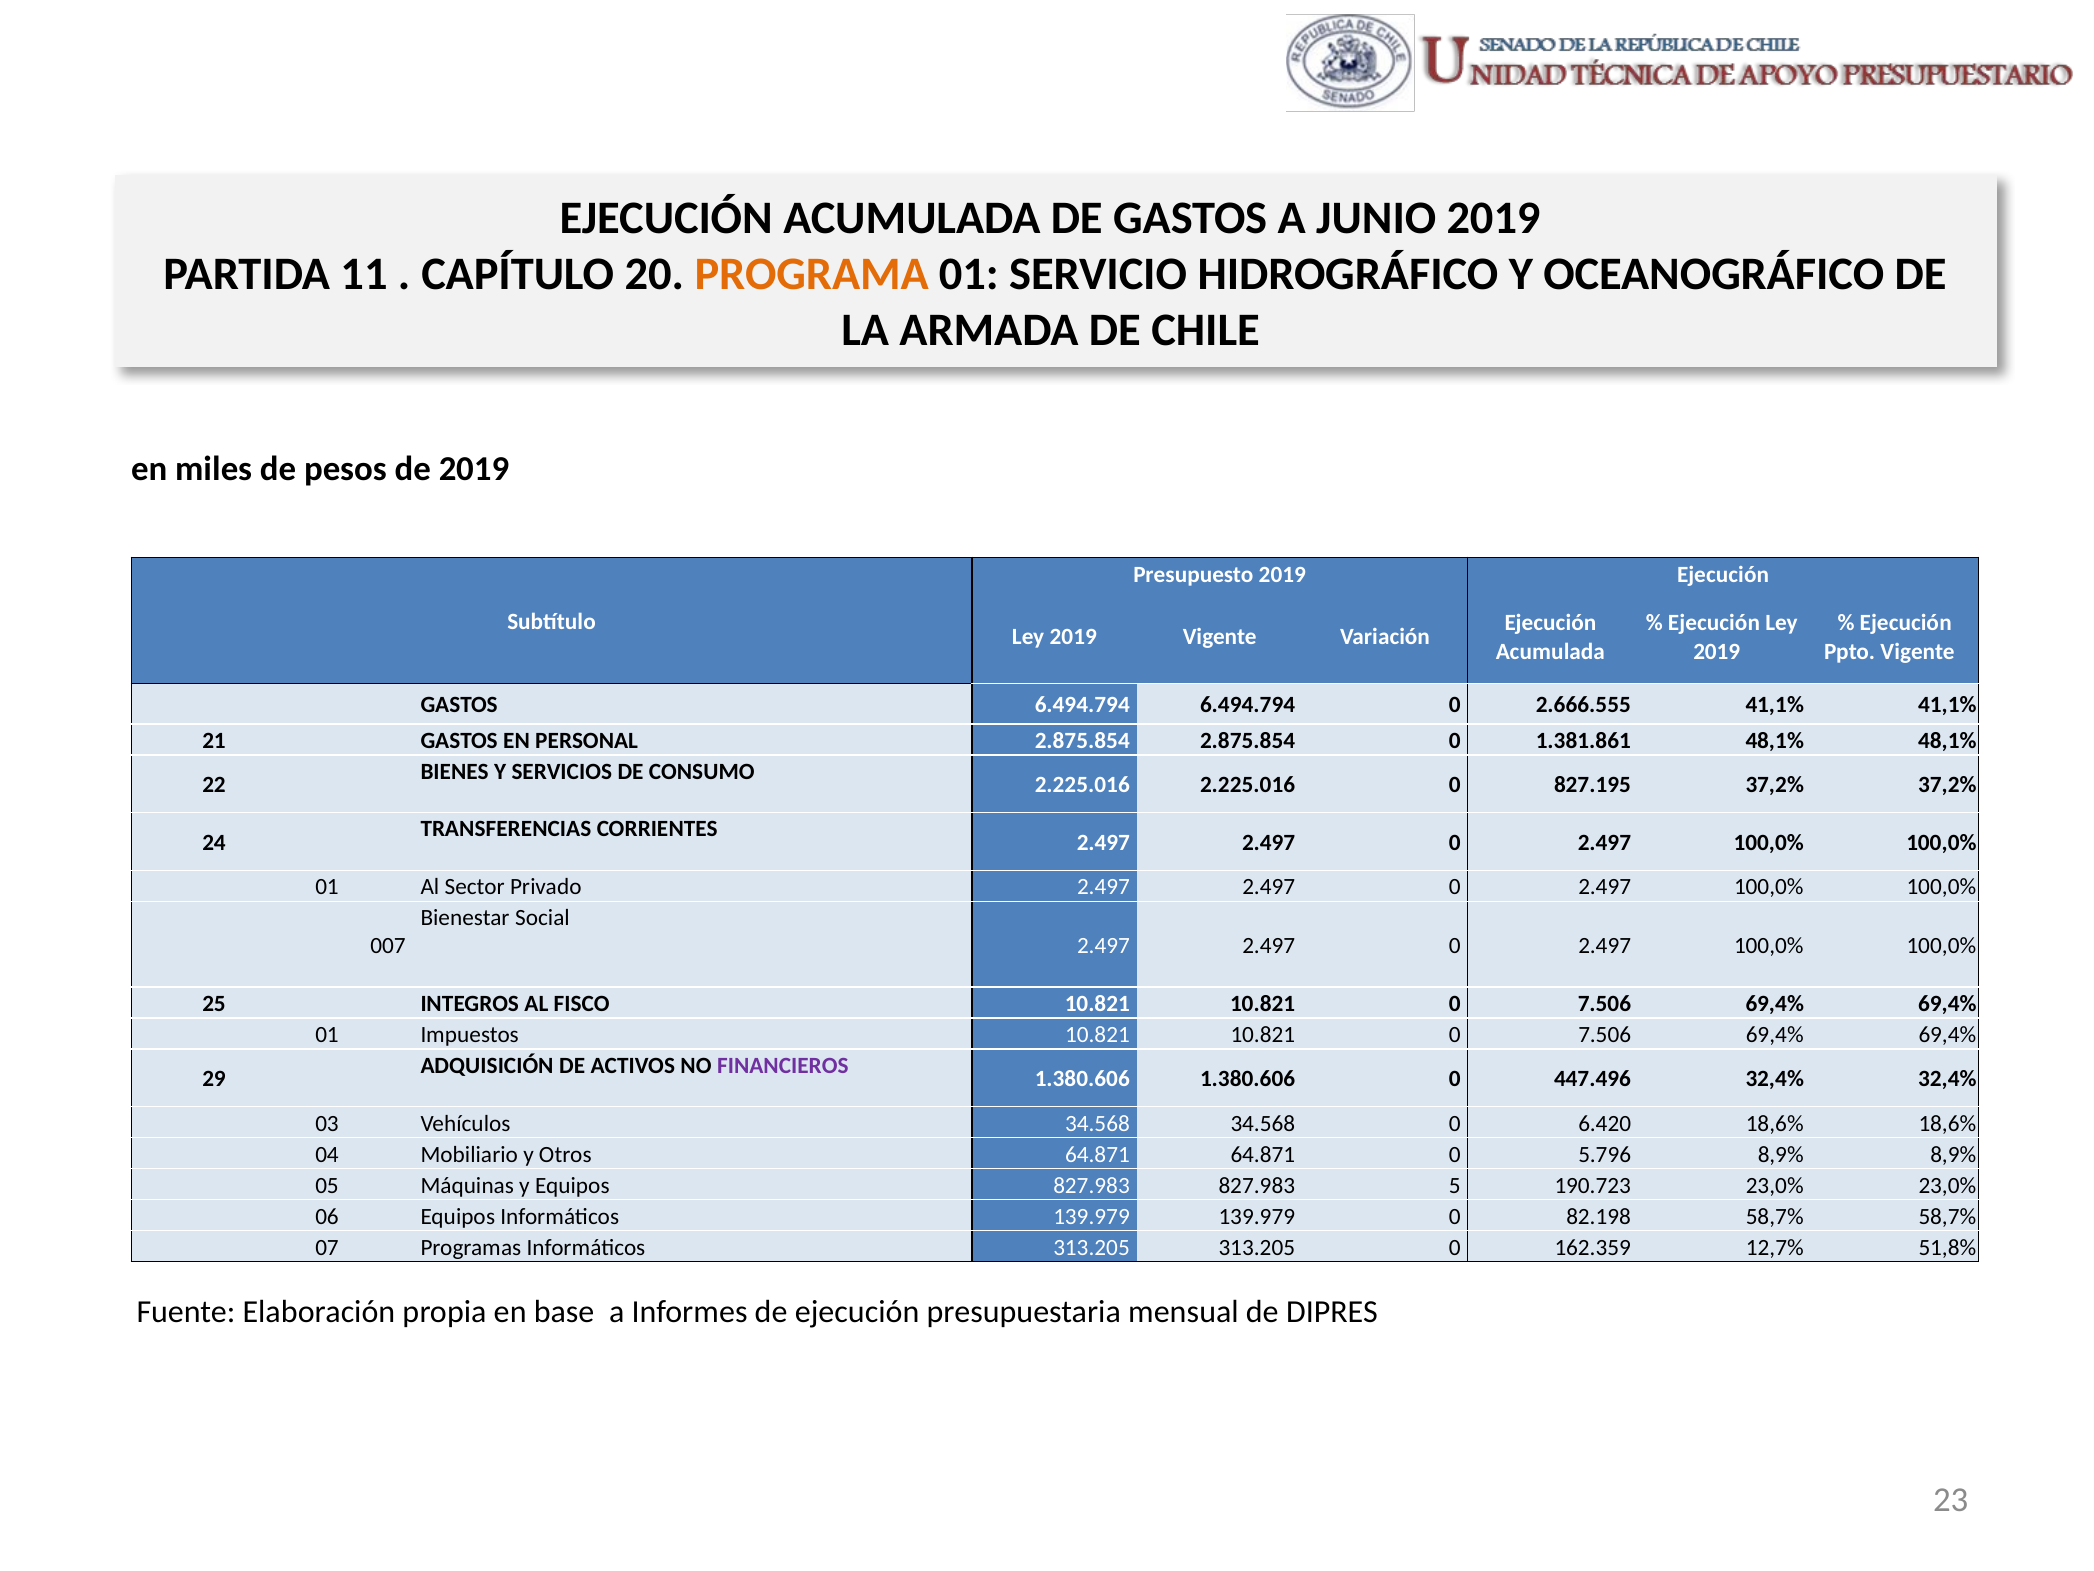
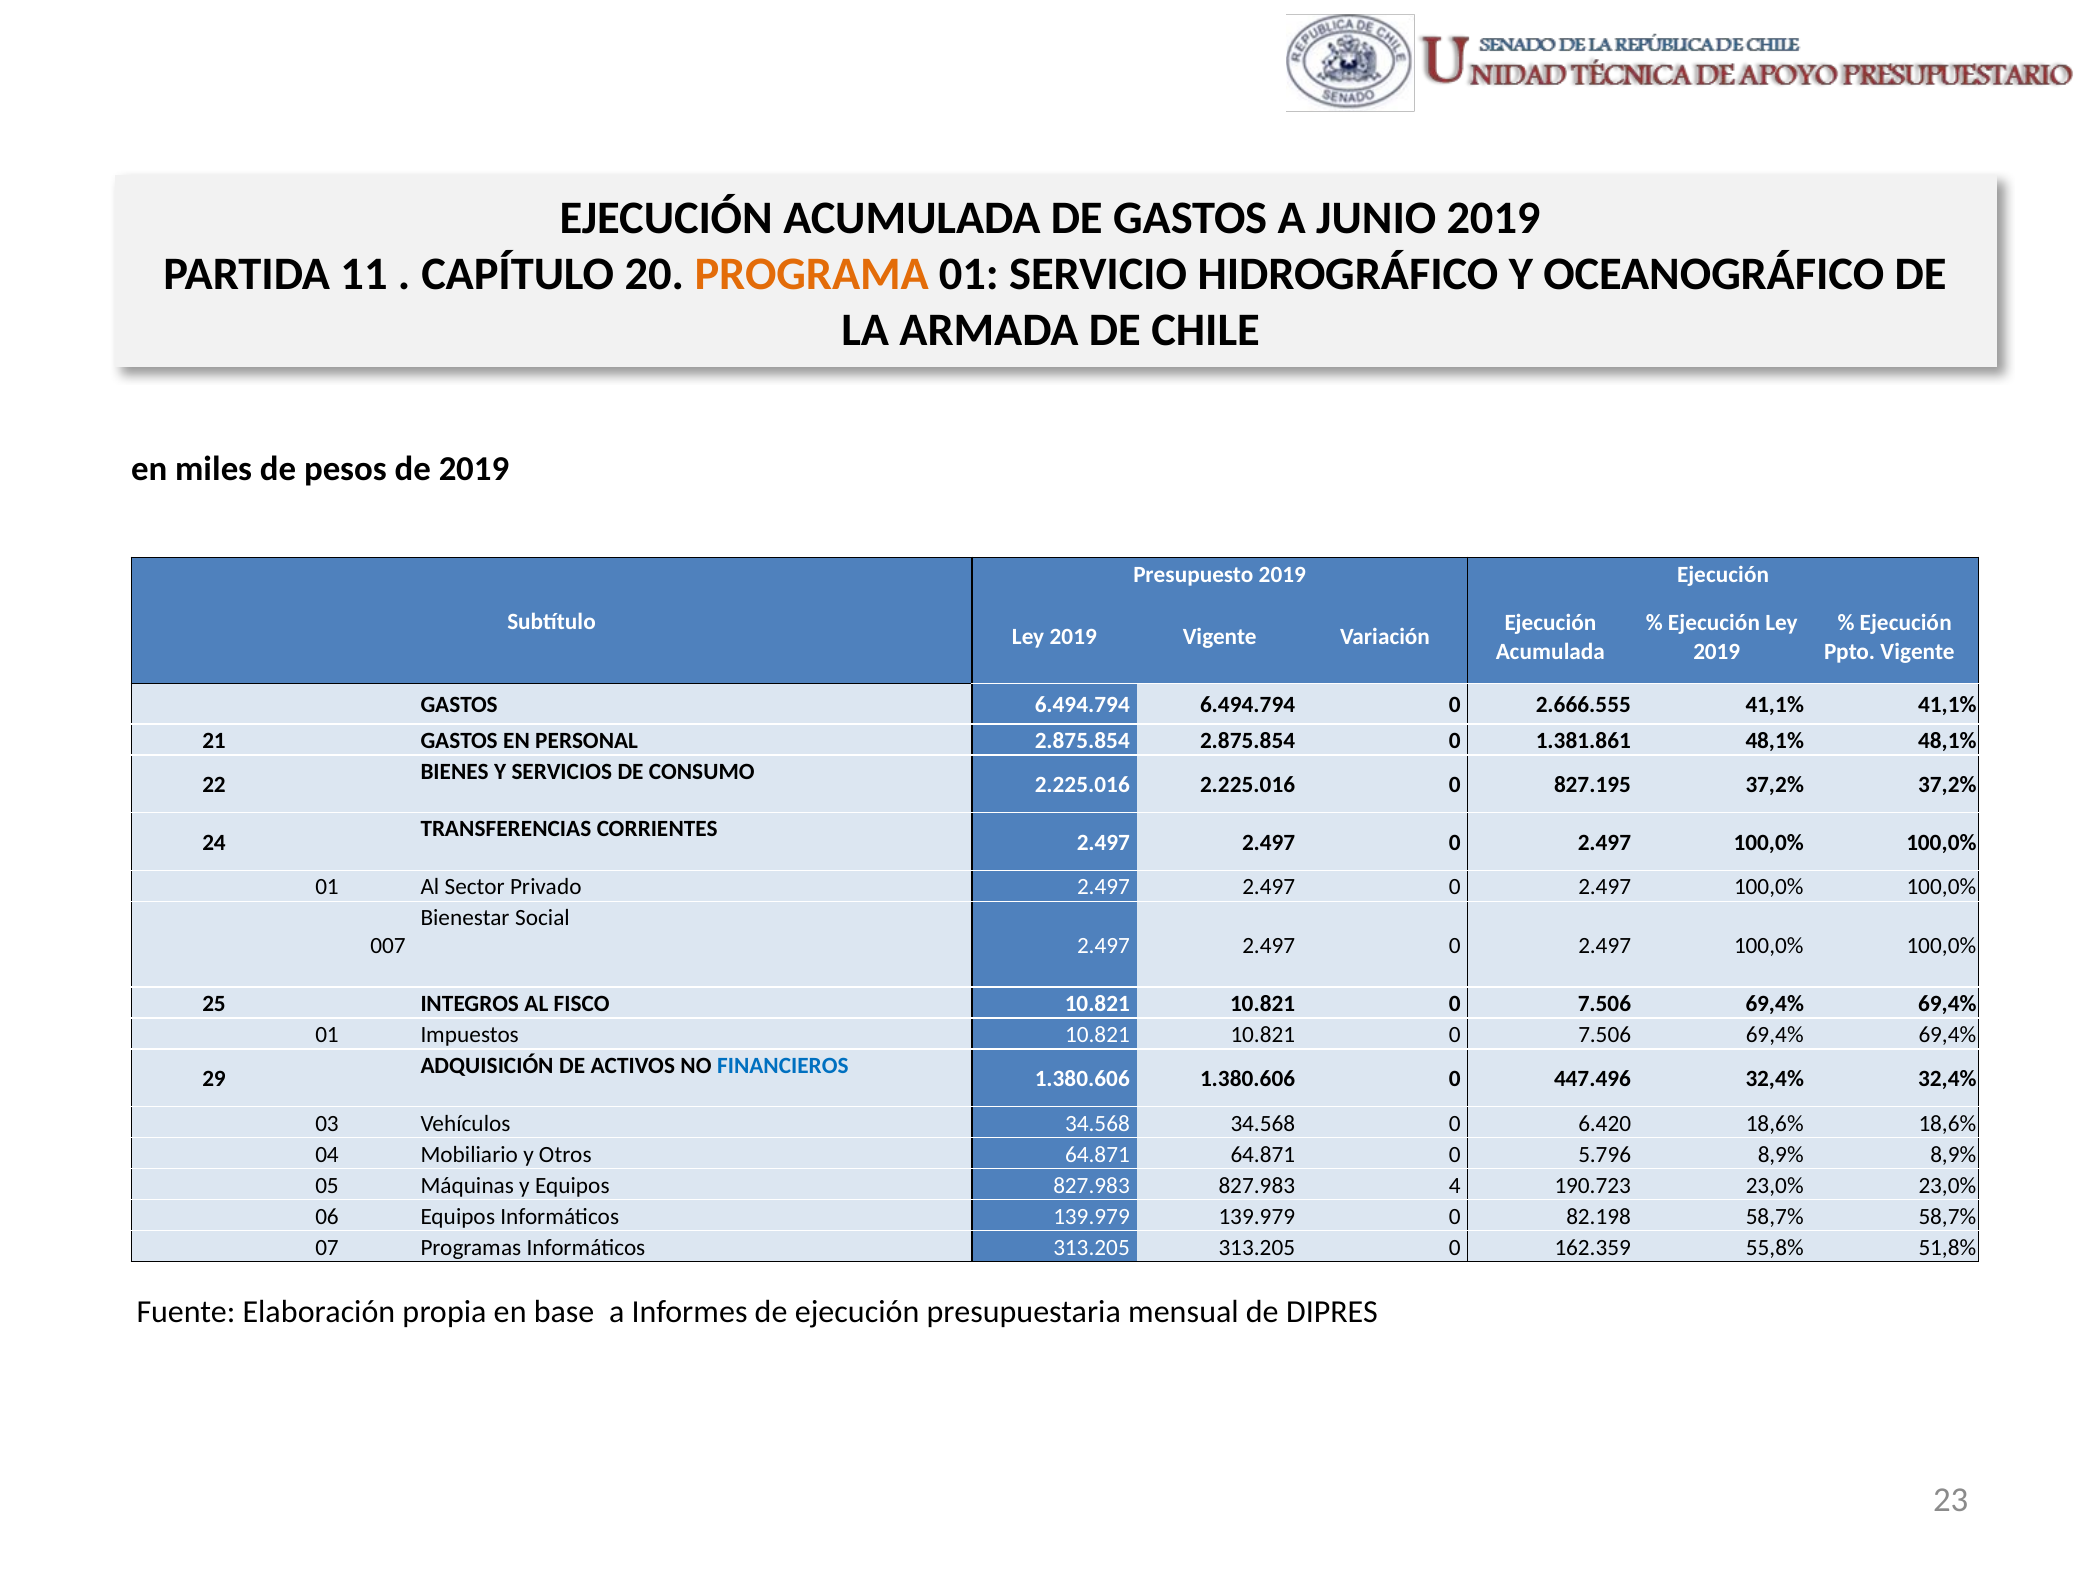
FINANCIEROS colour: purple -> blue
5: 5 -> 4
12,7%: 12,7% -> 55,8%
